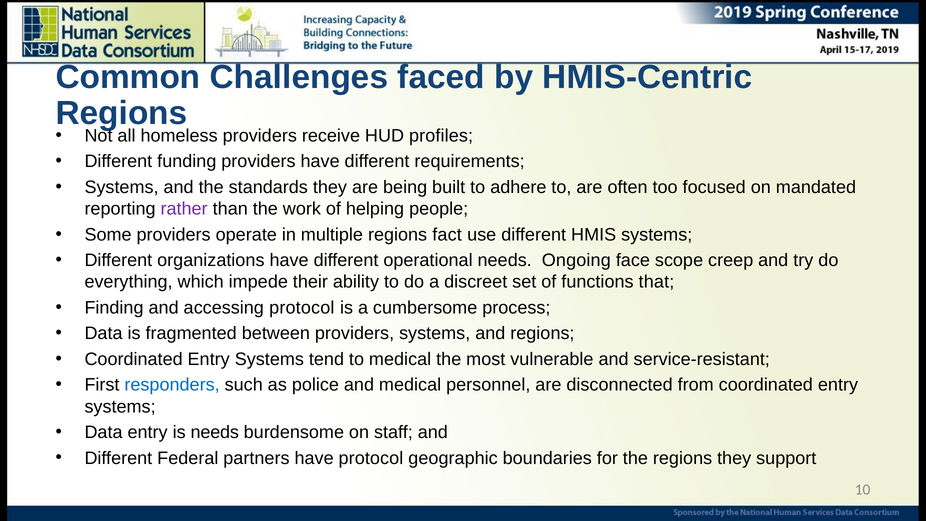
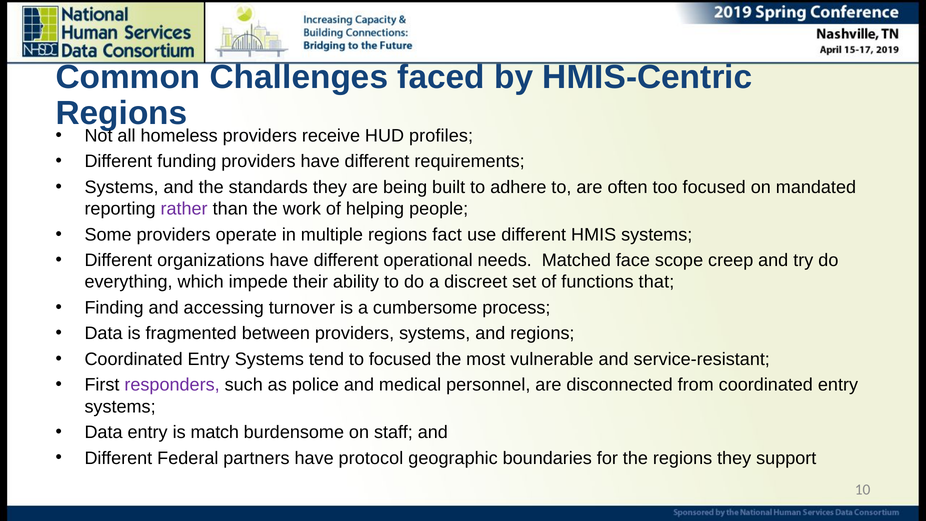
Ongoing: Ongoing -> Matched
accessing protocol: protocol -> turnover
to medical: medical -> focused
responders colour: blue -> purple
is needs: needs -> match
